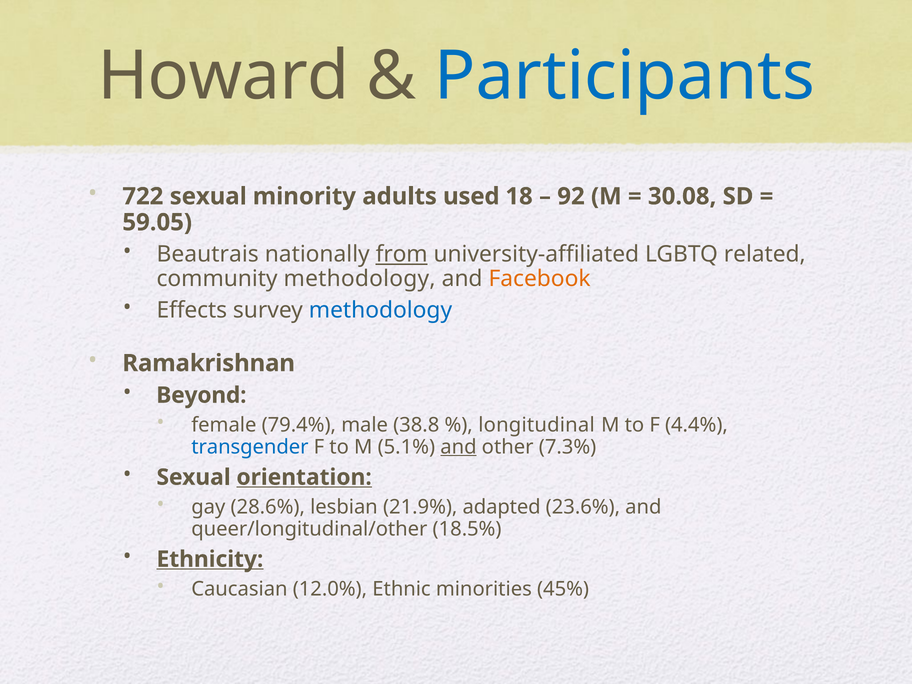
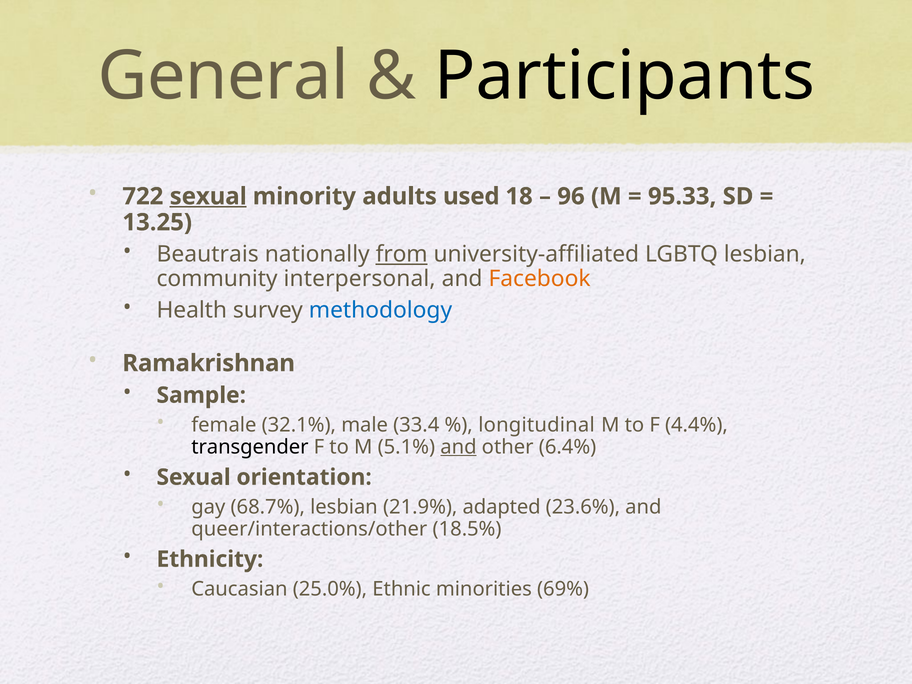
Howard: Howard -> General
Participants colour: blue -> black
sexual at (208, 196) underline: none -> present
92: 92 -> 96
30.08: 30.08 -> 95.33
59.05: 59.05 -> 13.25
LGBTQ related: related -> lesbian
community methodology: methodology -> interpersonal
Effects: Effects -> Health
Beyond: Beyond -> Sample
79.4%: 79.4% -> 32.1%
38.8: 38.8 -> 33.4
transgender colour: blue -> black
7.3%: 7.3% -> 6.4%
orientation underline: present -> none
28.6%: 28.6% -> 68.7%
queer/longitudinal/other: queer/longitudinal/other -> queer/interactions/other
Ethnicity underline: present -> none
12.0%: 12.0% -> 25.0%
45%: 45% -> 69%
